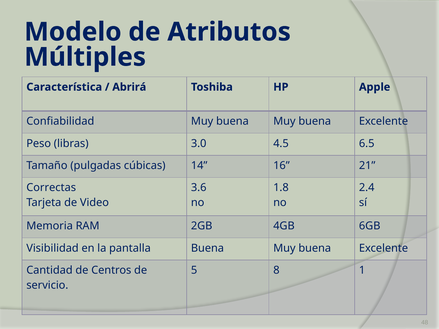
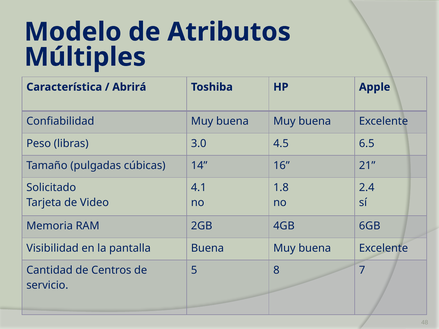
Correctas: Correctas -> Solicitado
3.6: 3.6 -> 4.1
1: 1 -> 7
